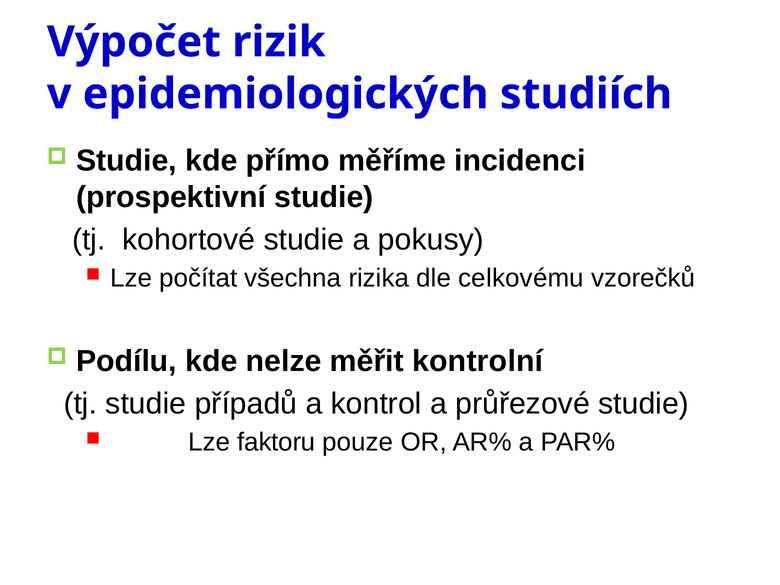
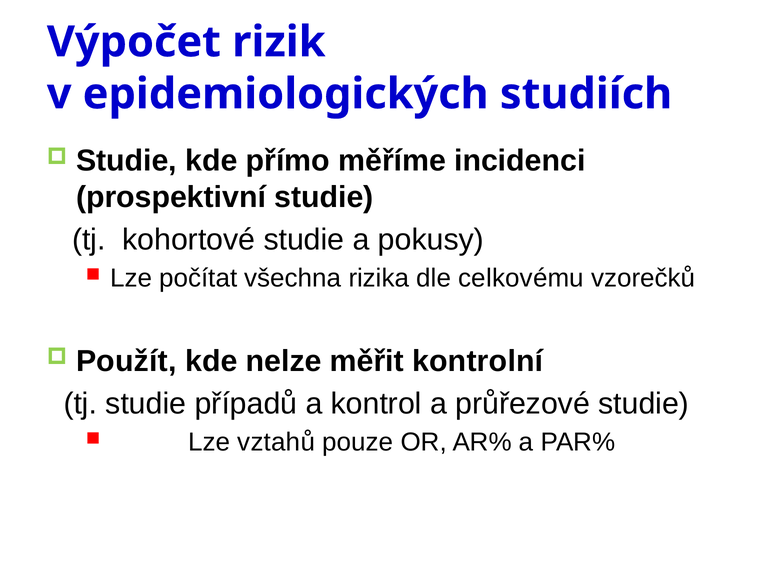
Podílu: Podílu -> Použít
faktoru: faktoru -> vztahů
